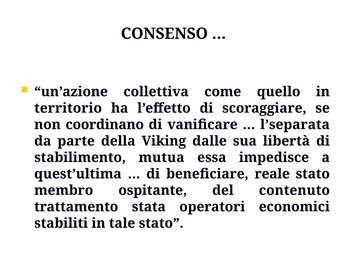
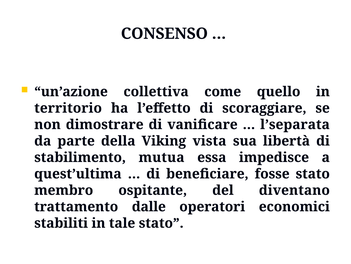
coordinano: coordinano -> dimostrare
dalle: dalle -> vista
reale: reale -> fosse
contenuto: contenuto -> diventano
stata: stata -> dalle
